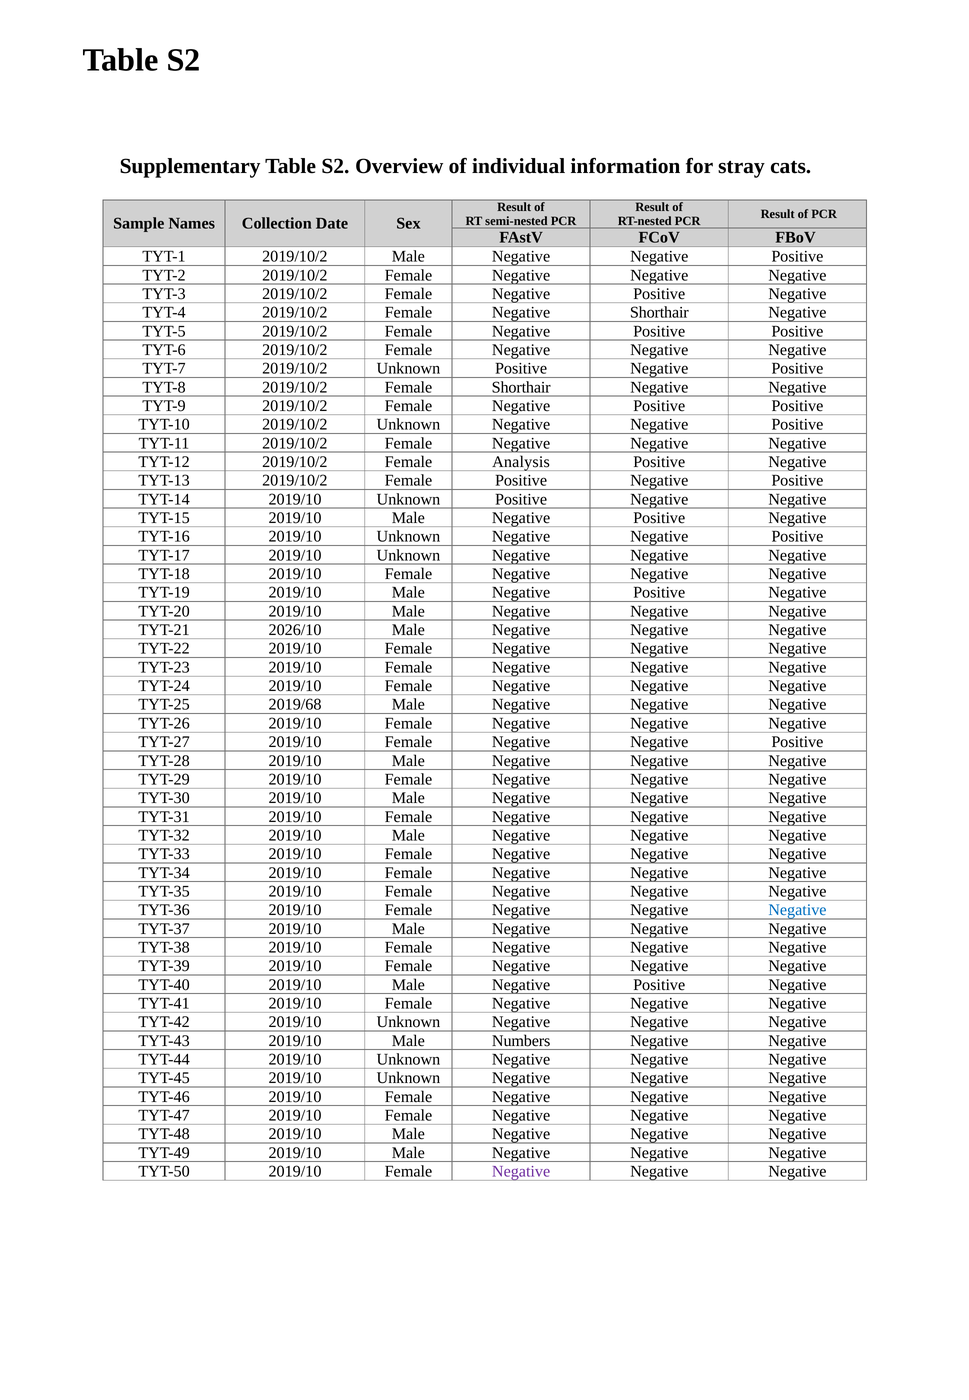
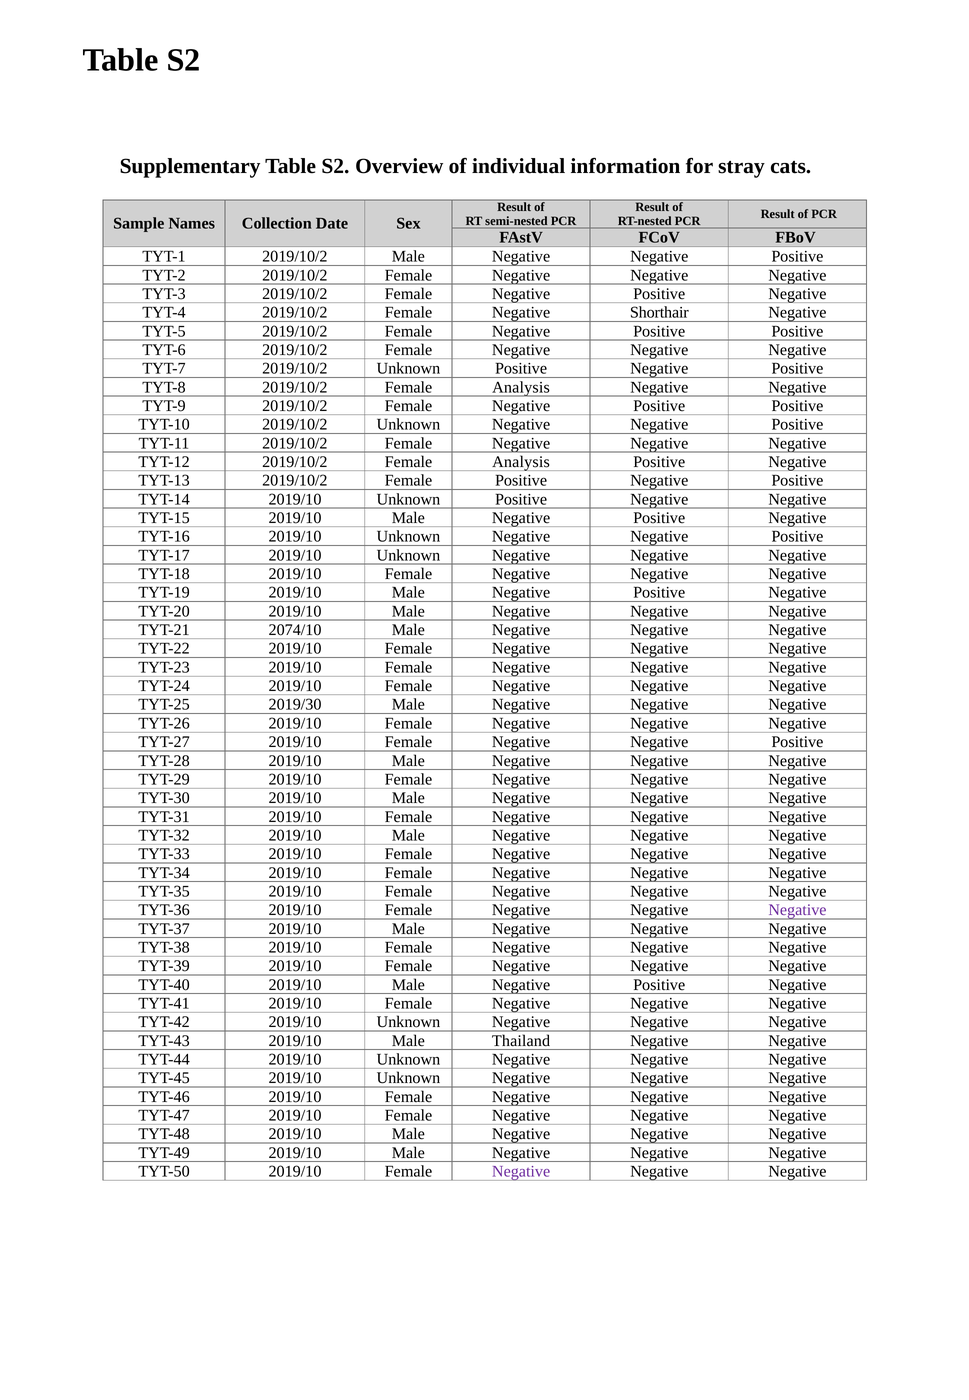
TYT-8 2019/10/2 Female Shorthair: Shorthair -> Analysis
2026/10: 2026/10 -> 2074/10
2019/68: 2019/68 -> 2019/30
Negative at (797, 910) colour: blue -> purple
Numbers: Numbers -> Thailand
